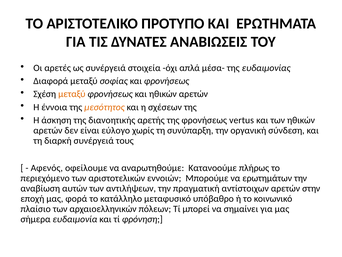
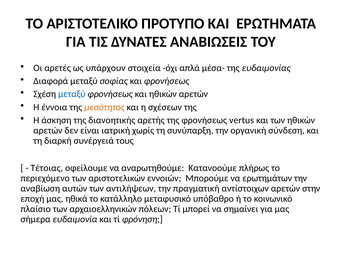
ως συνέργειά: συνέργειά -> υπάρχουν
μεταξύ at (72, 94) colour: orange -> blue
εύλογο: εύλογο -> ιατρική
Αφενός: Αφενός -> Τέτοιας
φορά: φορά -> ηθικά
